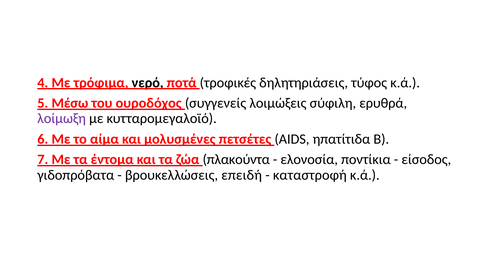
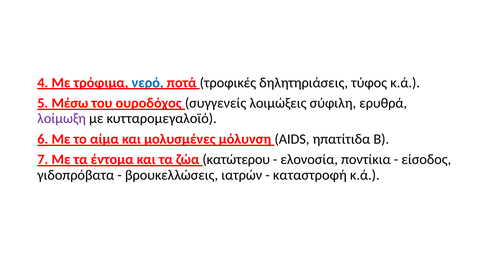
νερό colour: black -> blue
πετσέτες: πετσέτες -> μόλυνση
πλακούντα: πλακούντα -> κατώτερου
επειδή: επειδή -> ιατρών
